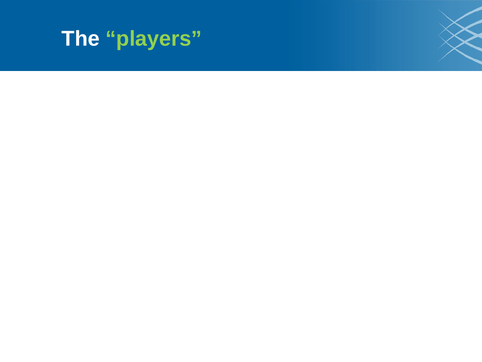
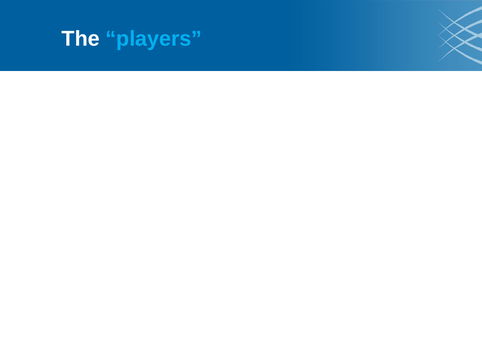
players at (154, 39) colour: light green -> light blue
